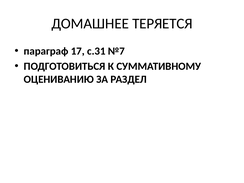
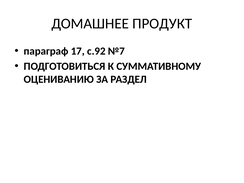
ТЕРЯЕТСЯ: ТЕРЯЕТСЯ -> ПРОДУКТ
с.31: с.31 -> с.92
